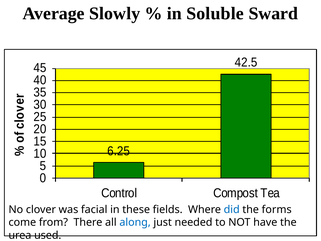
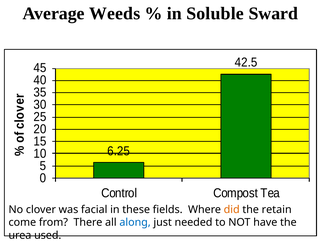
Slowly: Slowly -> Weeds
did colour: blue -> orange
forms: forms -> retain
